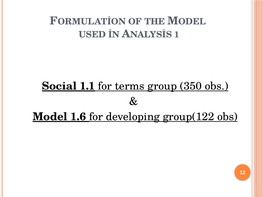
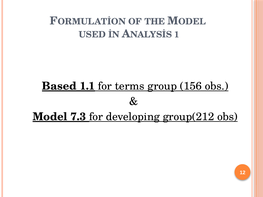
Social: Social -> Based
350: 350 -> 156
1.6: 1.6 -> 7.3
group(122: group(122 -> group(212
